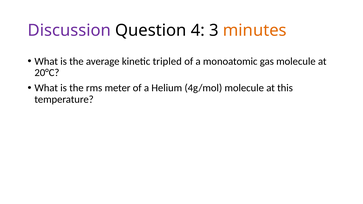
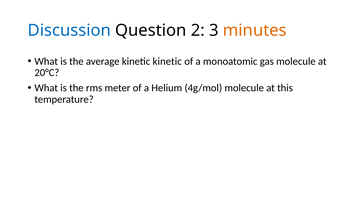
Discussion colour: purple -> blue
4: 4 -> 2
kinetic tripled: tripled -> kinetic
